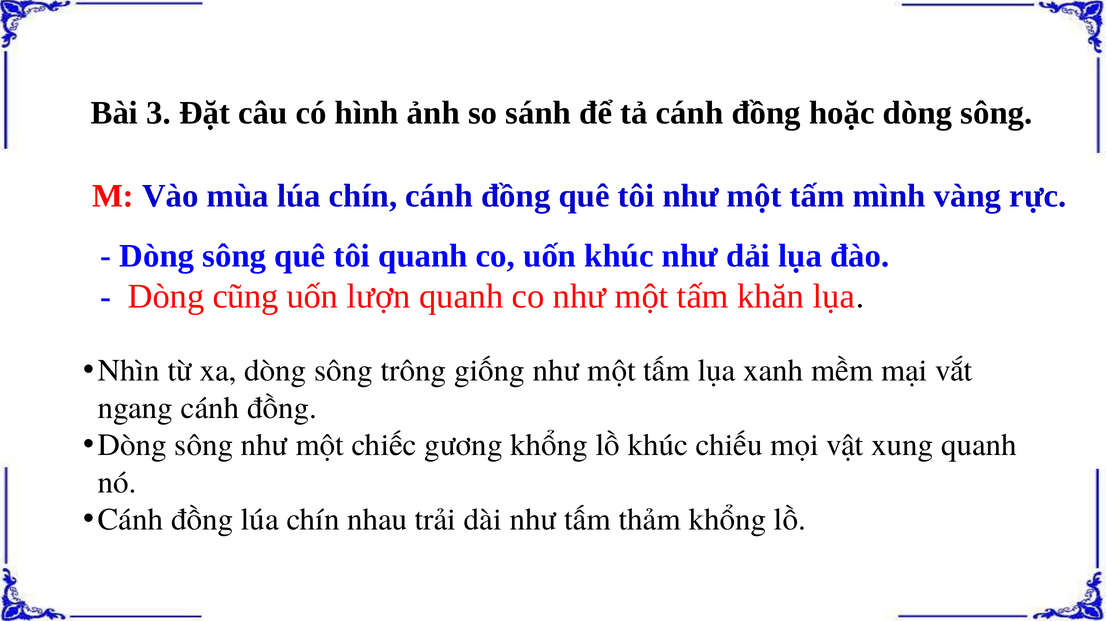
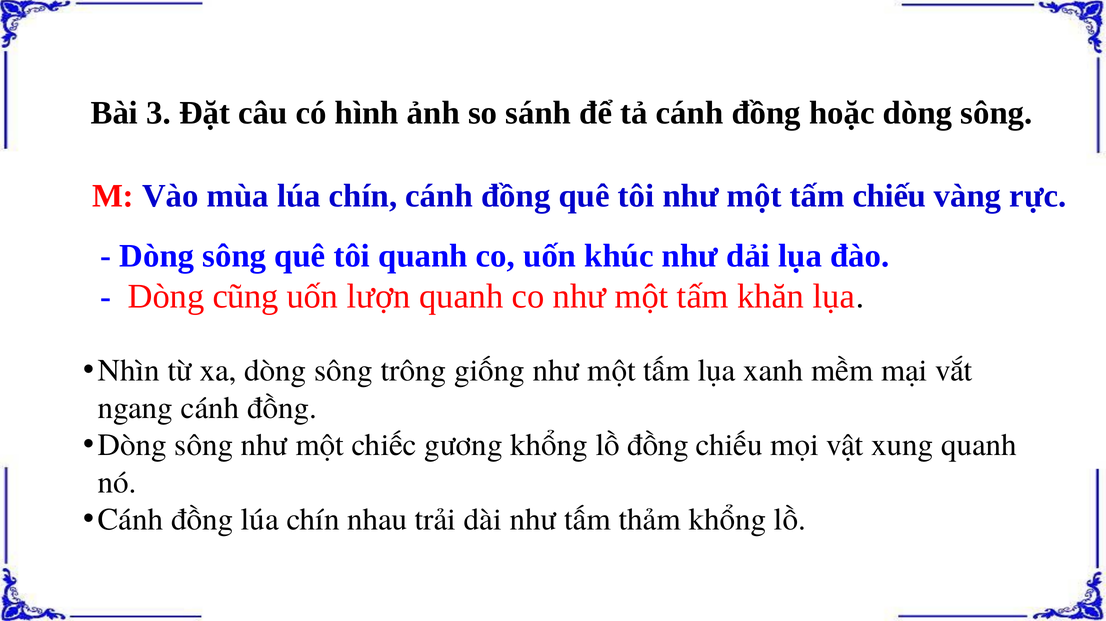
tấm mình: mình -> chiếu
lồ khúc: khúc -> đồng
